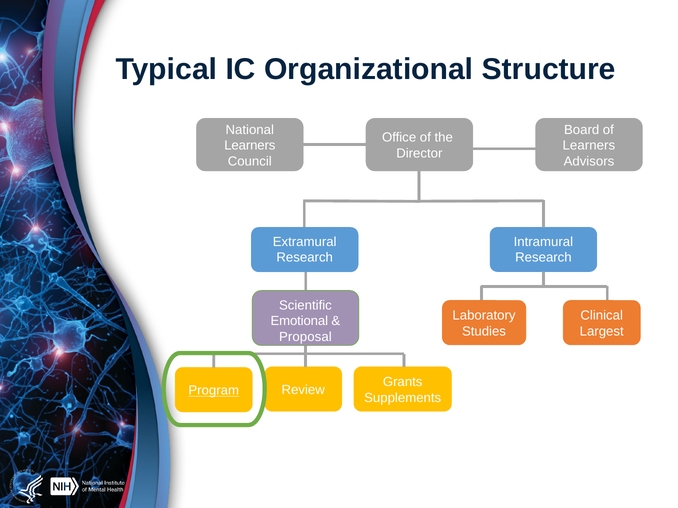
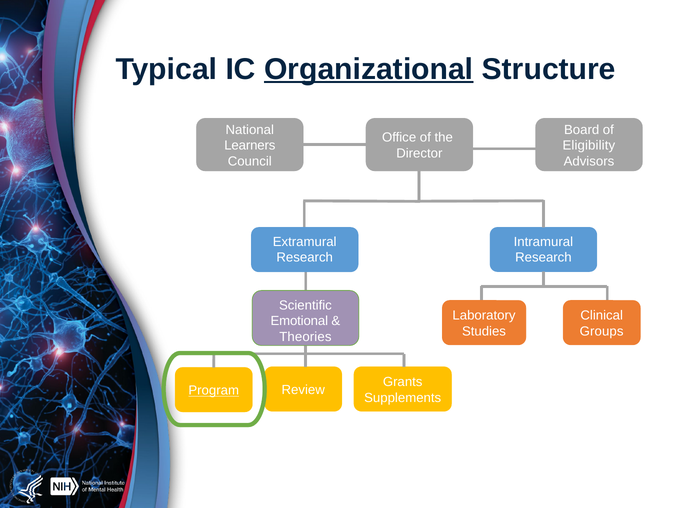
Organizational underline: none -> present
Learners at (589, 146): Learners -> Eligibility
Largest: Largest -> Groups
Proposal: Proposal -> Theories
